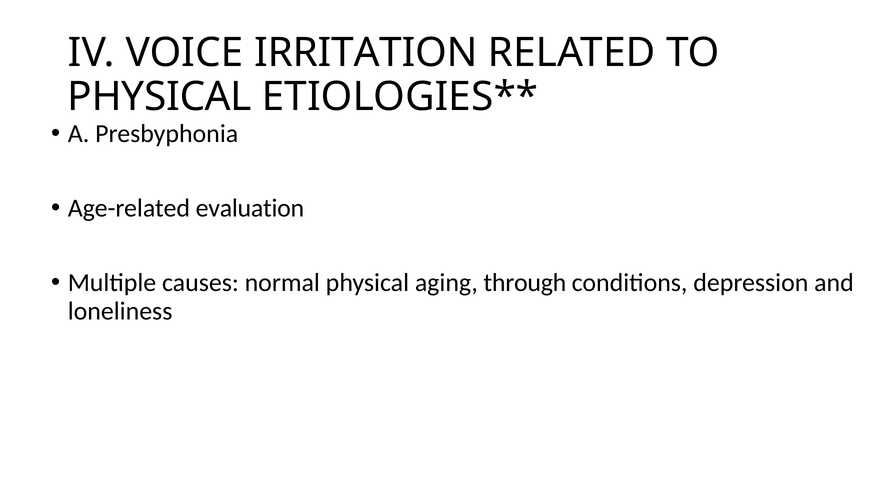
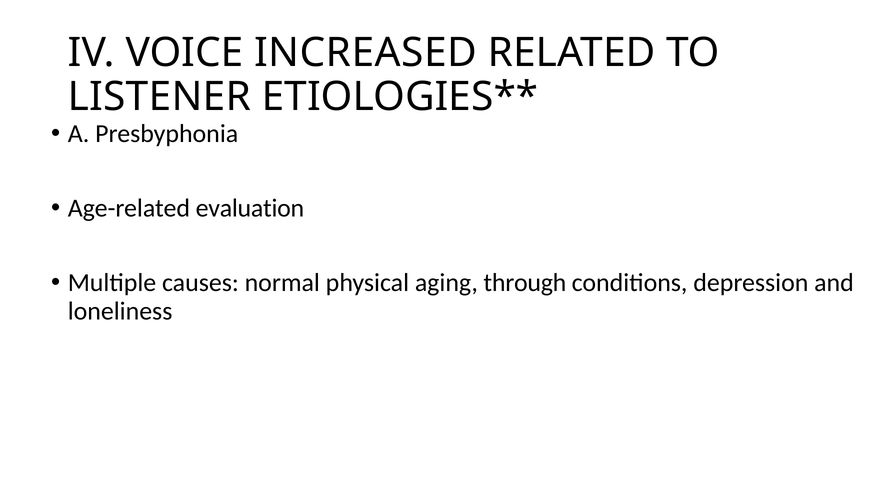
IRRITATION: IRRITATION -> INCREASED
PHYSICAL at (160, 97): PHYSICAL -> LISTENER
